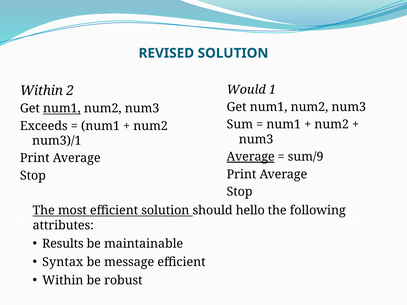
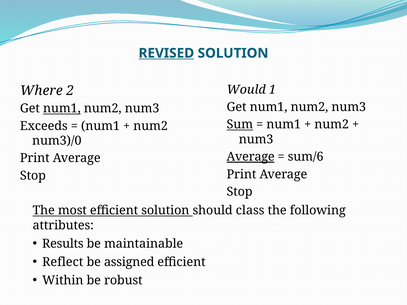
REVISED underline: none -> present
Within at (41, 91): Within -> Where
Sum underline: none -> present
num3)/1: num3)/1 -> num3)/0
sum/9: sum/9 -> sum/6
hello: hello -> class
Syntax: Syntax -> Reflect
message: message -> assigned
